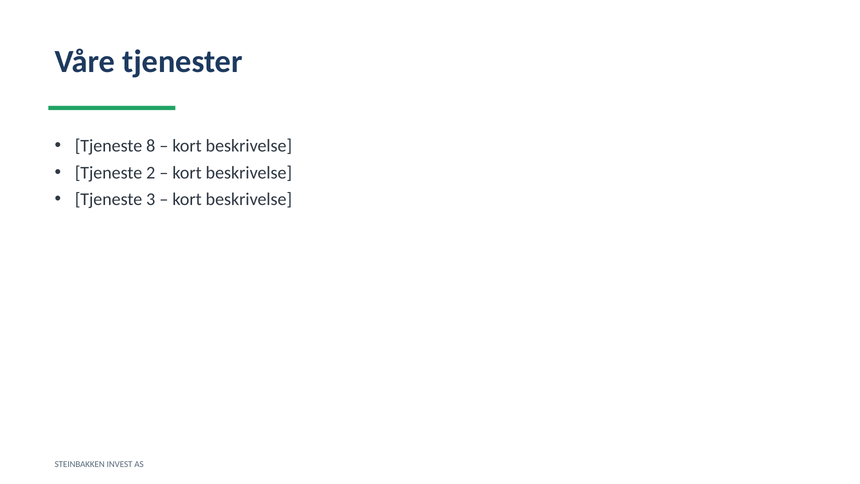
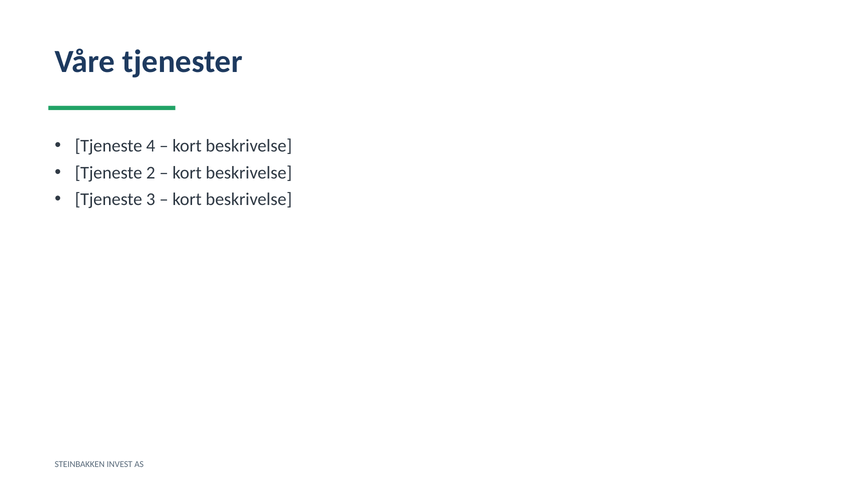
8: 8 -> 4
